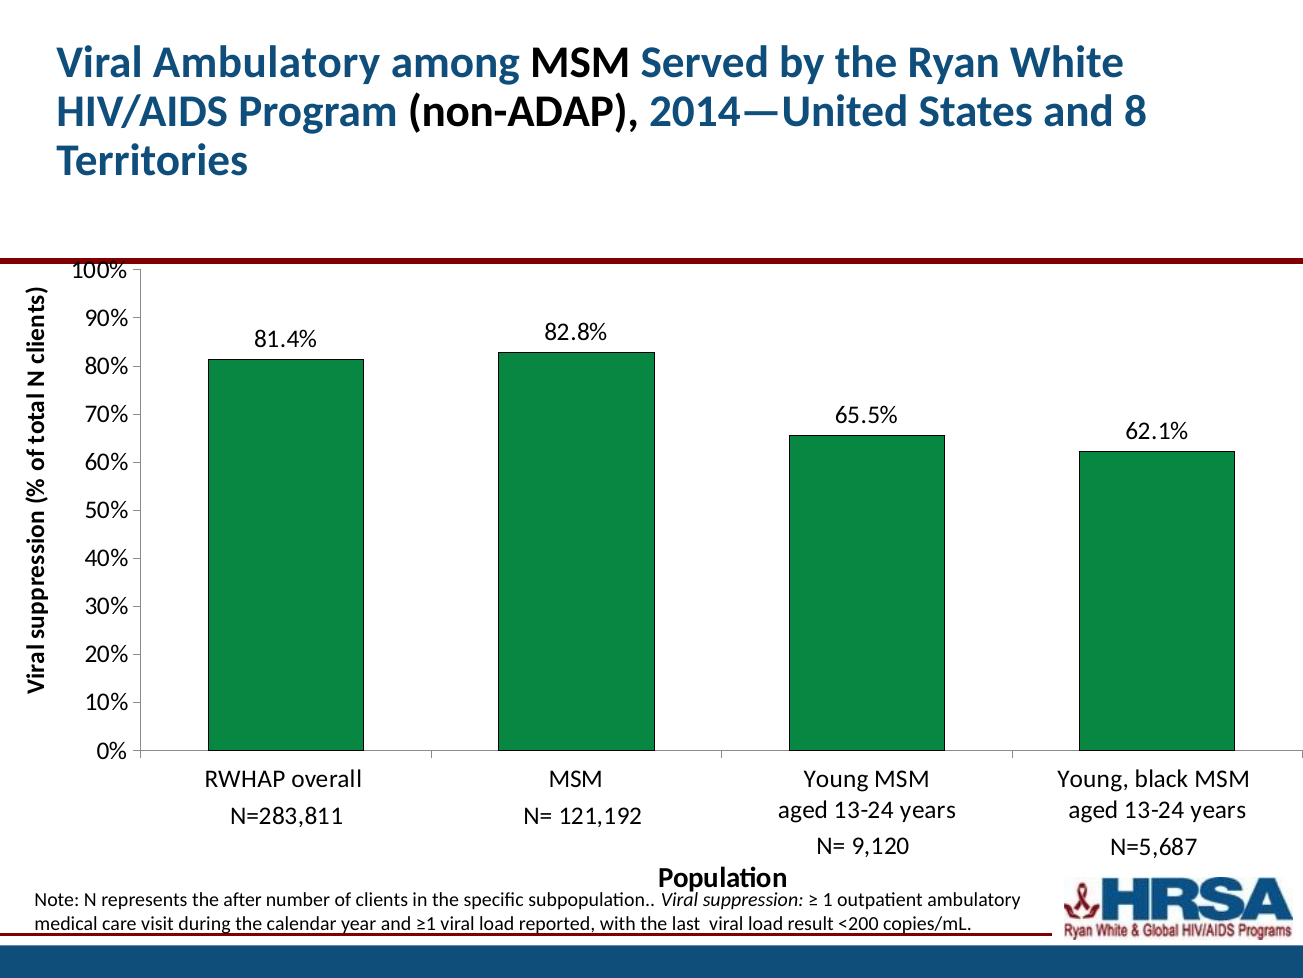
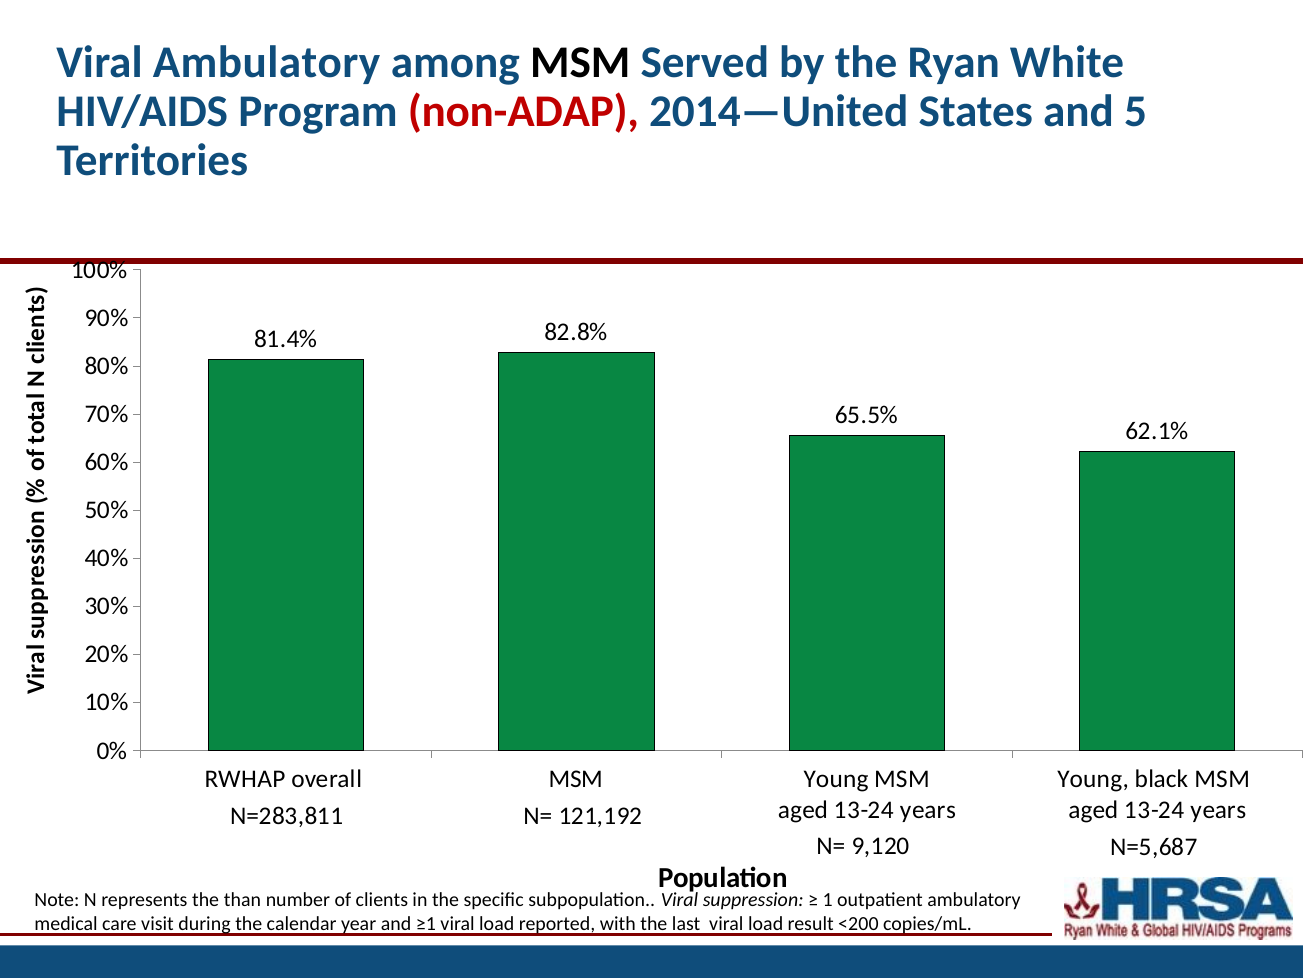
non-ADAP colour: black -> red
8: 8 -> 5
after: after -> than
